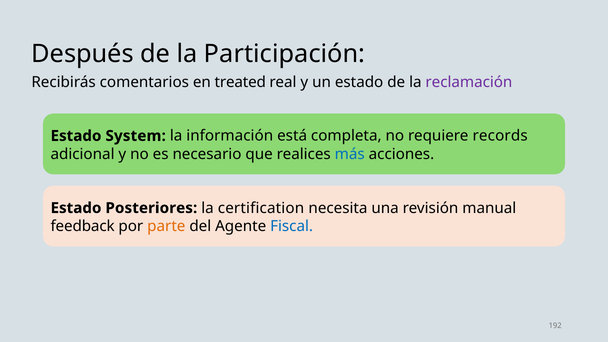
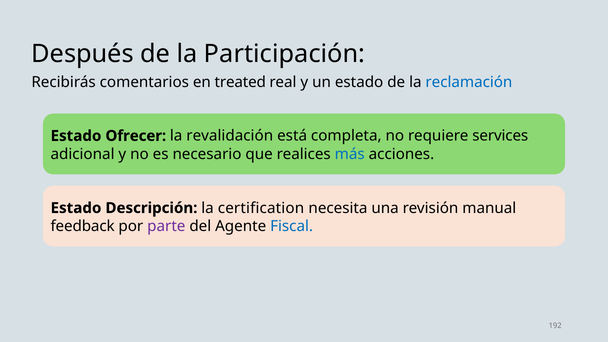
reclamación colour: purple -> blue
System: System -> Ofrecer
información: información -> revalidación
records: records -> services
Posteriores: Posteriores -> Descripción
parte colour: orange -> purple
